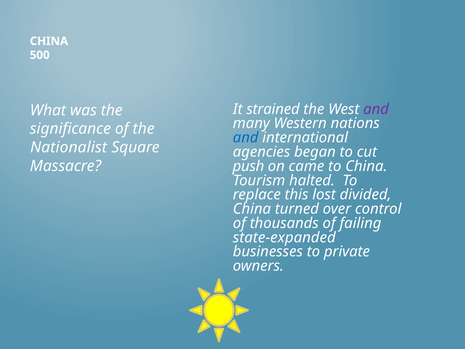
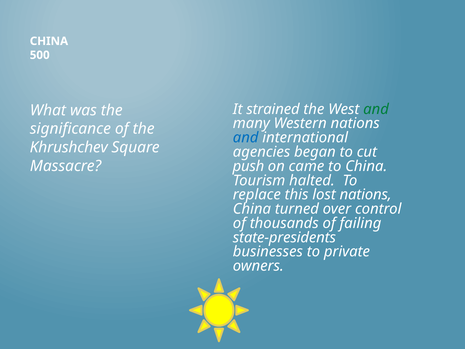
and at (376, 109) colour: purple -> green
Nationalist: Nationalist -> Khrushchev
lost divided: divided -> nations
state-expanded: state-expanded -> state-presidents
